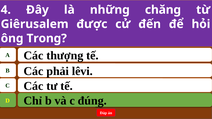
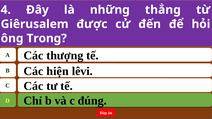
chăng: chăng -> thẳng
phải: phải -> hiện
